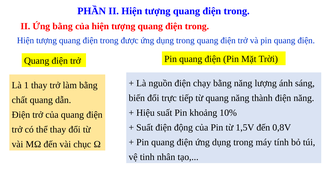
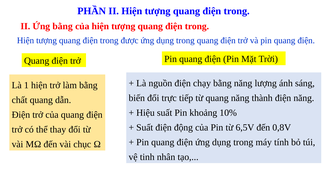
1 thay: thay -> hiện
1,5V: 1,5V -> 6,5V
